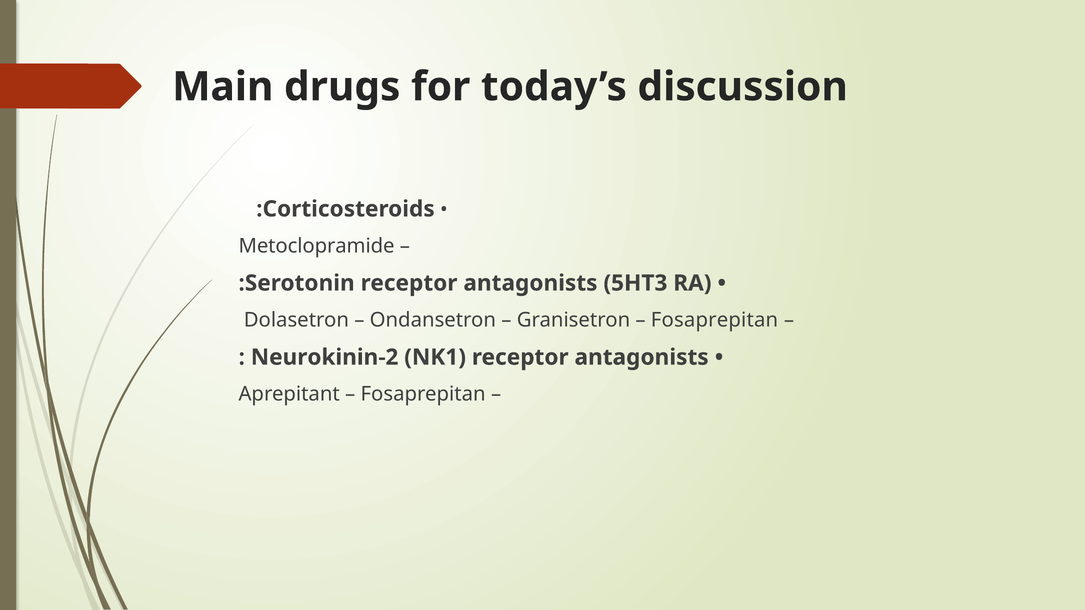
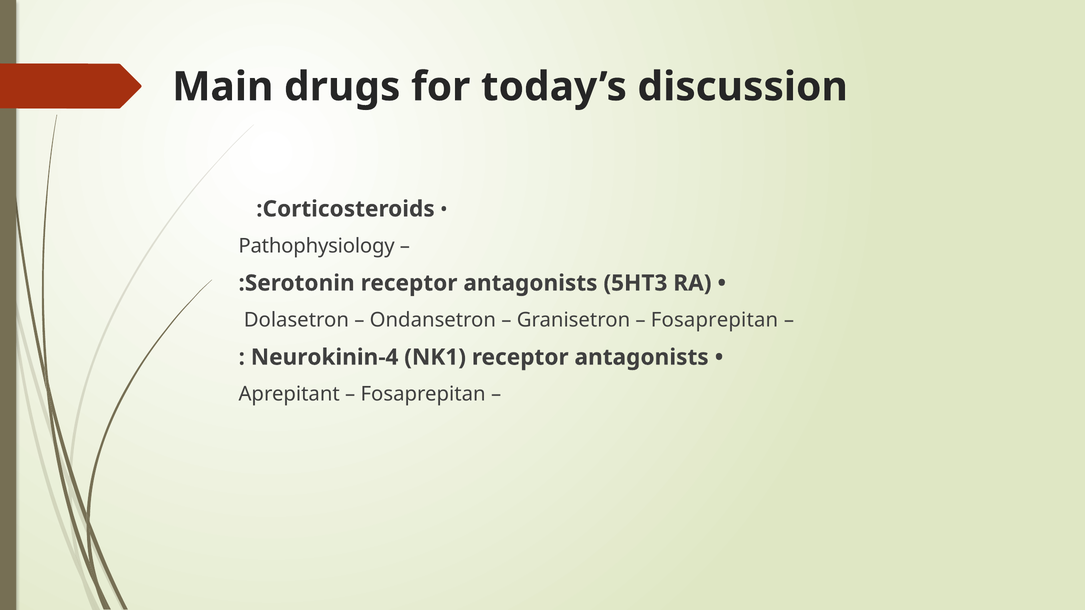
Metoclopramide: Metoclopramide -> Pathophysiology
Neurokinin-2: Neurokinin-2 -> Neurokinin-4
